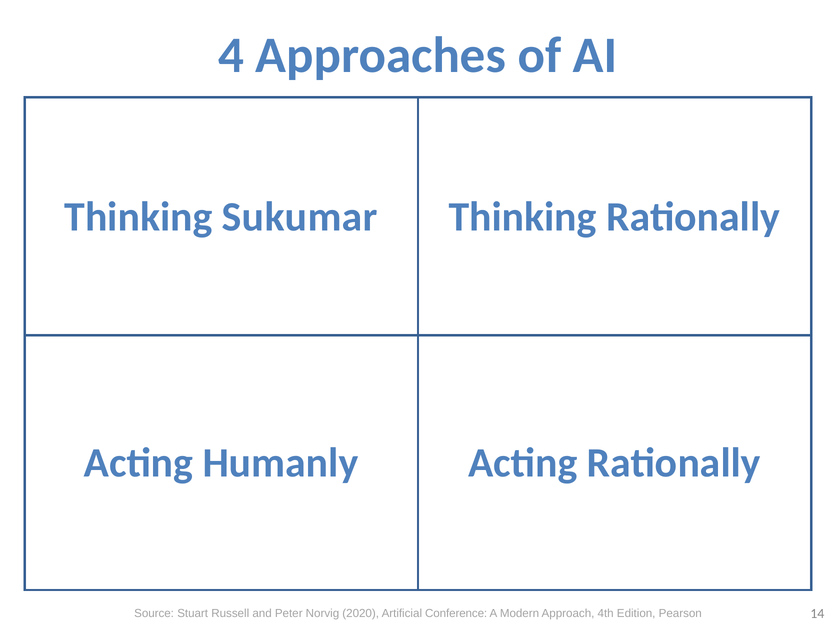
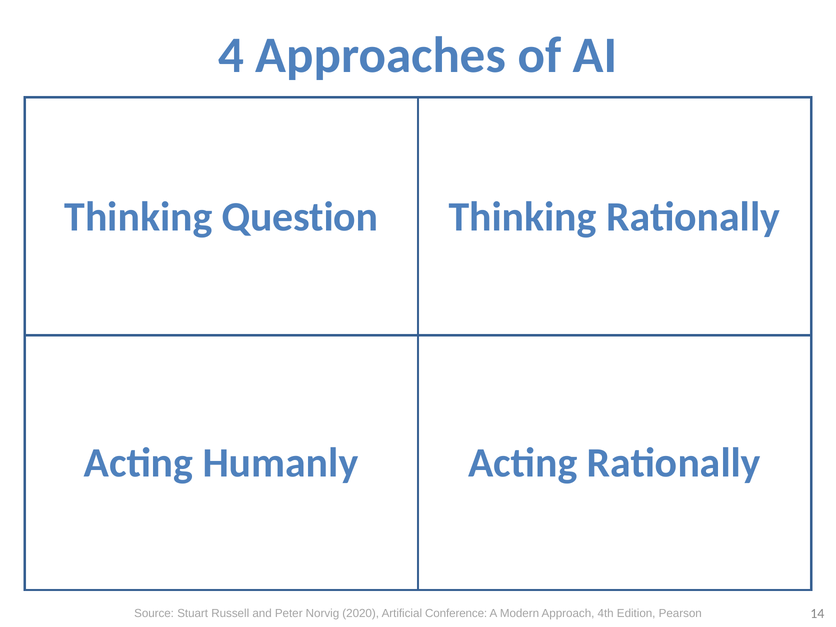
Sukumar: Sukumar -> Question
